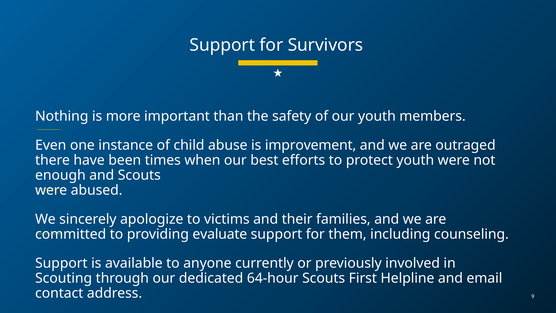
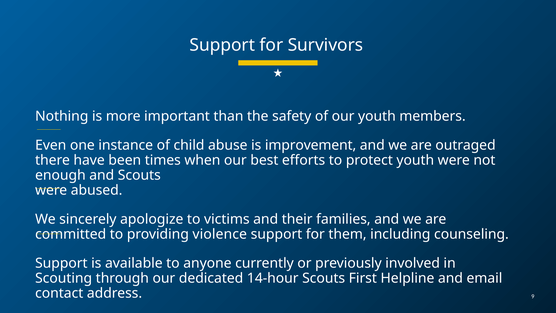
evaluate: evaluate -> violence
64-hour: 64-hour -> 14-hour
